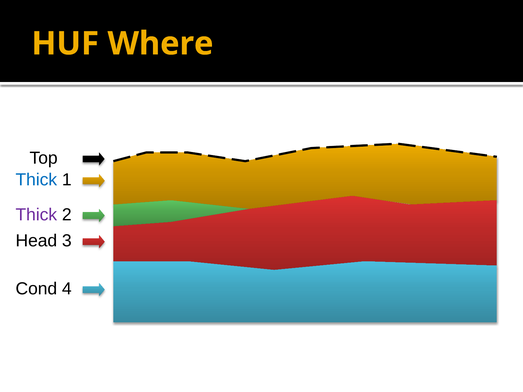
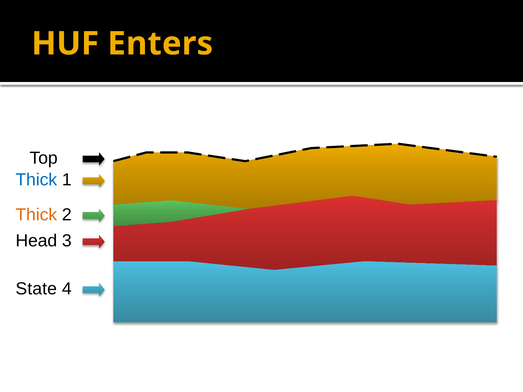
Where: Where -> Enters
Thick at (36, 215) colour: purple -> orange
Cond: Cond -> State
